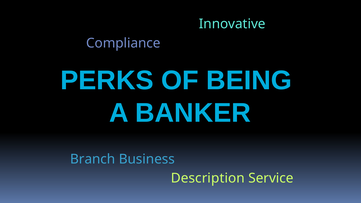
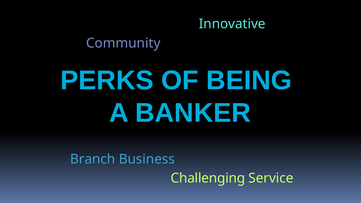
Compliance: Compliance -> Community
Description: Description -> Challenging
